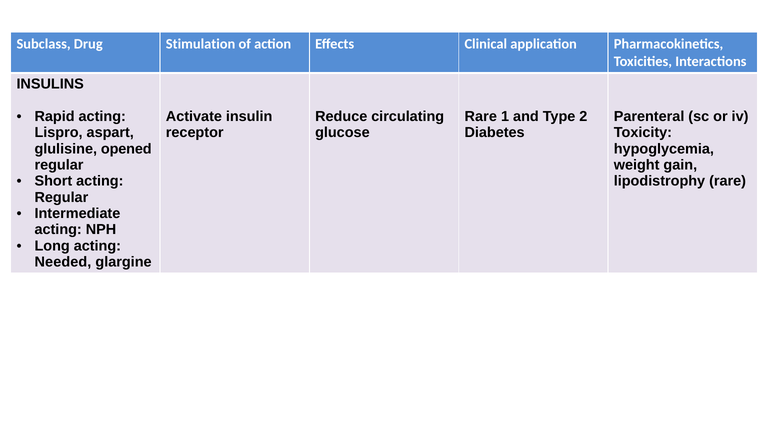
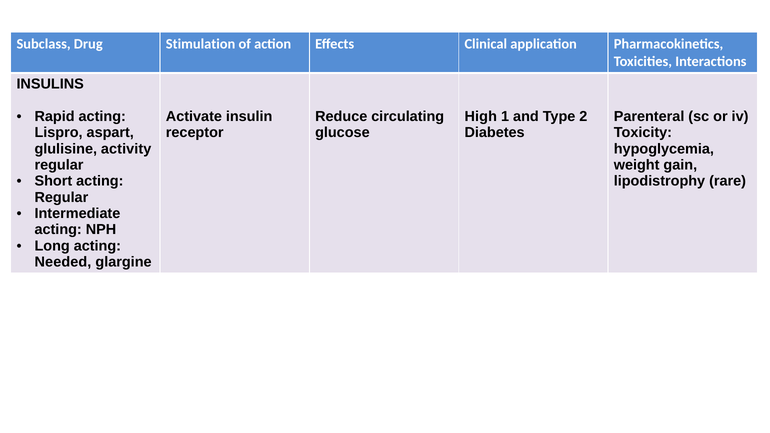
Rare at (481, 117): Rare -> High
opened: opened -> activity
